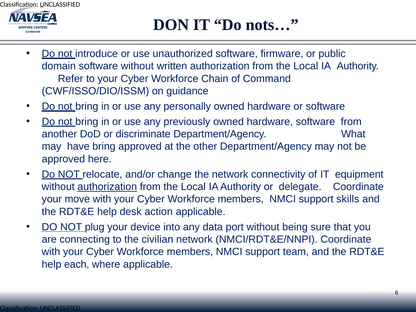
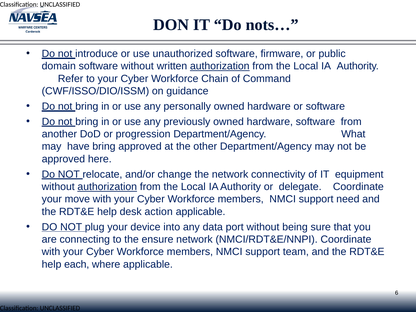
authorization at (220, 66) underline: none -> present
discriminate: discriminate -> progression
skills: skills -> need
civilian: civilian -> ensure
